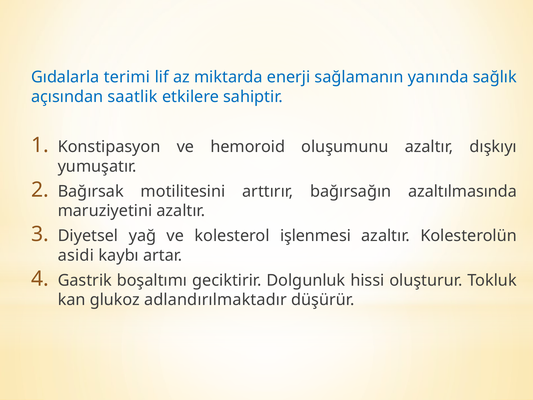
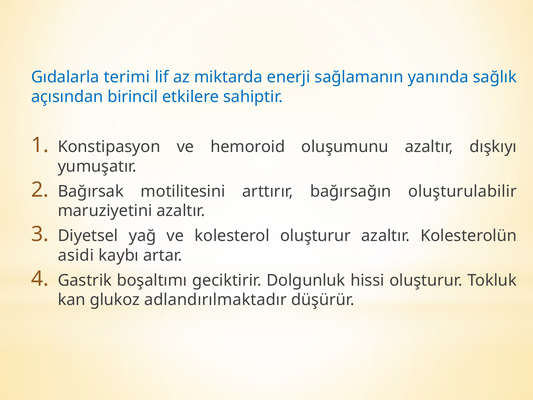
saatlik: saatlik -> birincil
azaltılmasında: azaltılmasında -> oluşturulabilir
kolesterol işlenmesi: işlenmesi -> oluşturur
